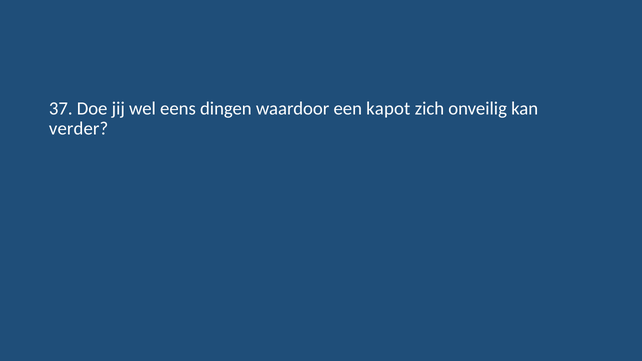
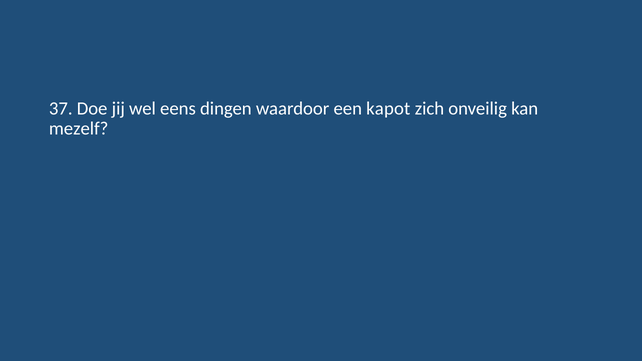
verder: verder -> mezelf
